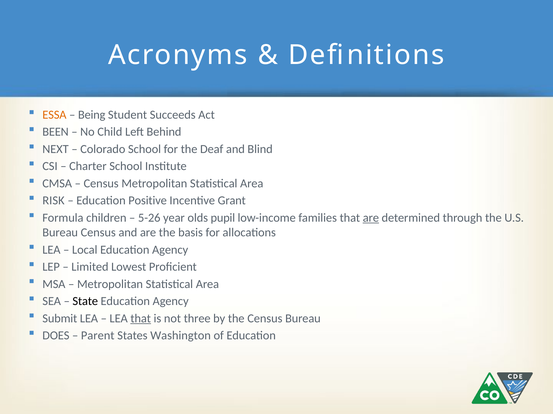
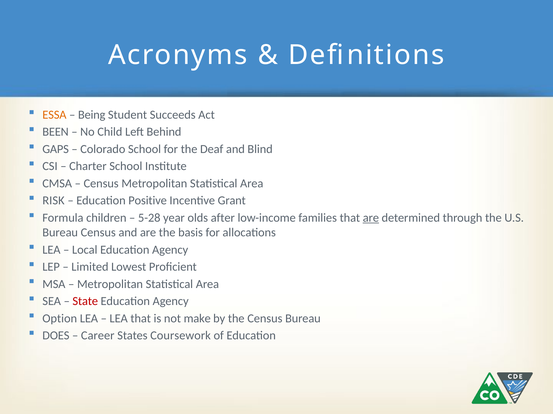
NEXT: NEXT -> GAPS
5-26: 5-26 -> 5-28
pupil: pupil -> after
State colour: black -> red
Submit: Submit -> Option
that at (141, 319) underline: present -> none
three: three -> make
Parent: Parent -> Career
Washington: Washington -> Coursework
